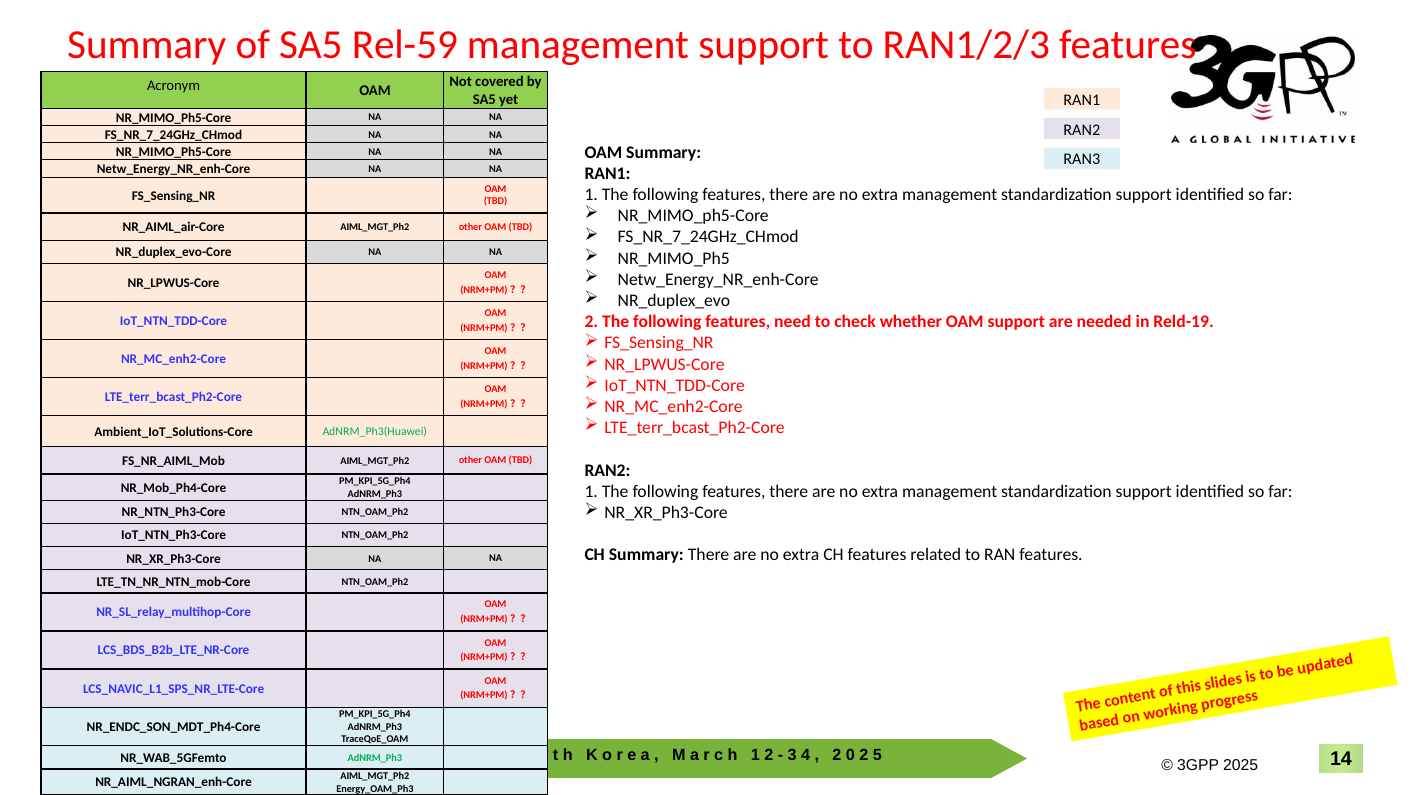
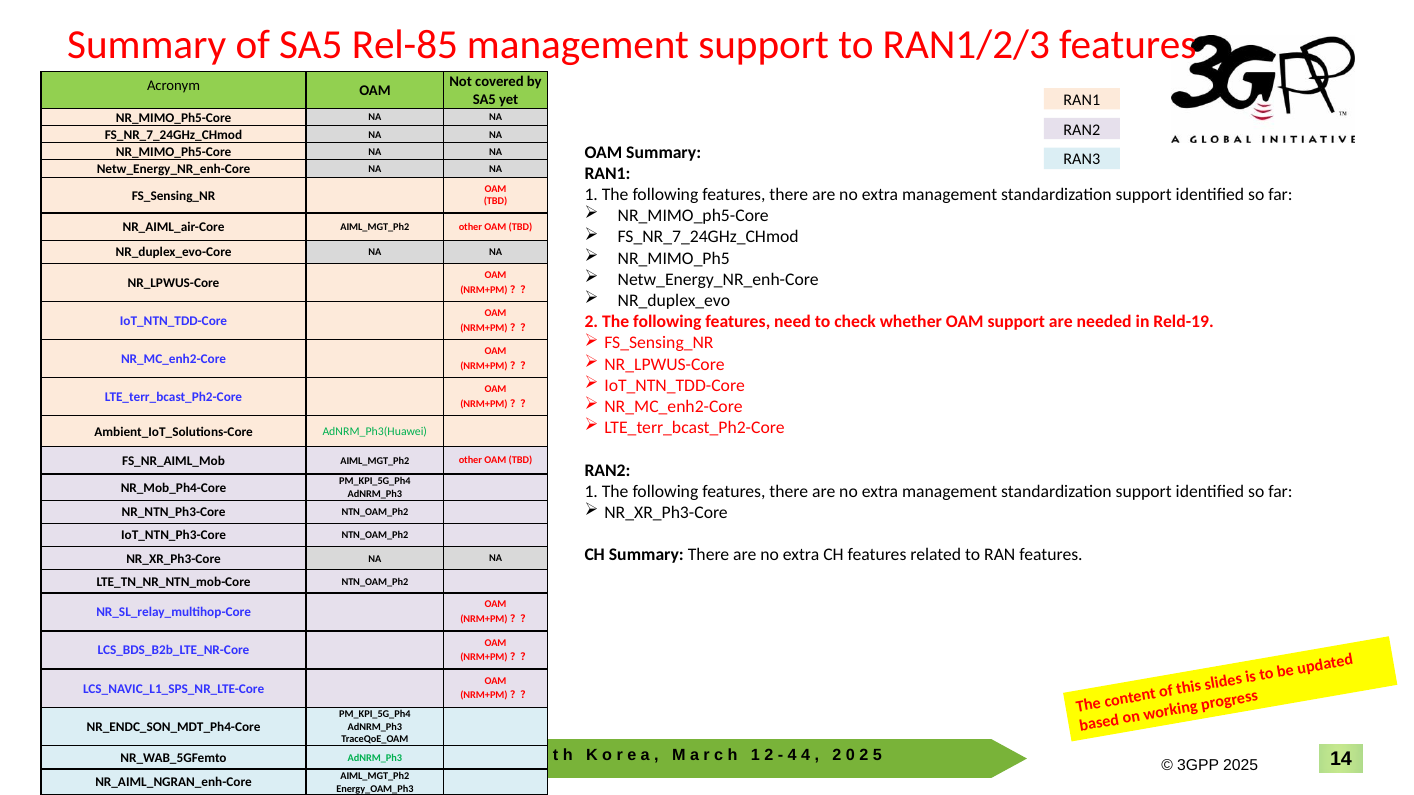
Rel-59: Rel-59 -> Rel-85
3 at (792, 755): 3 -> 4
